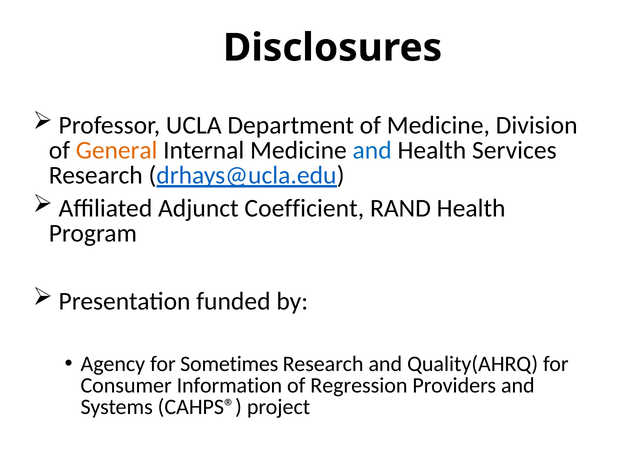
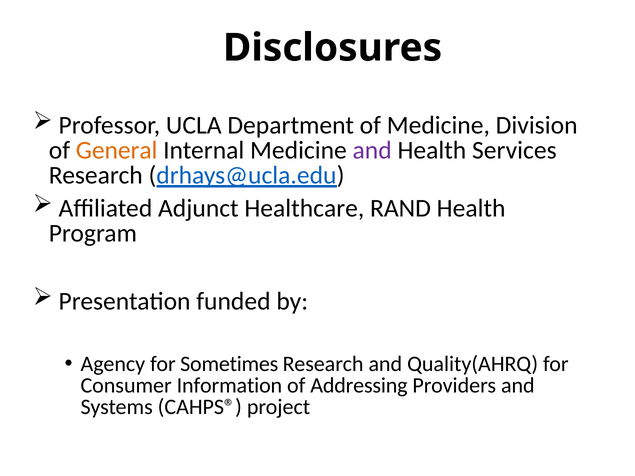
and at (372, 150) colour: blue -> purple
Coefficient: Coefficient -> Healthcare
Regression: Regression -> Addressing
